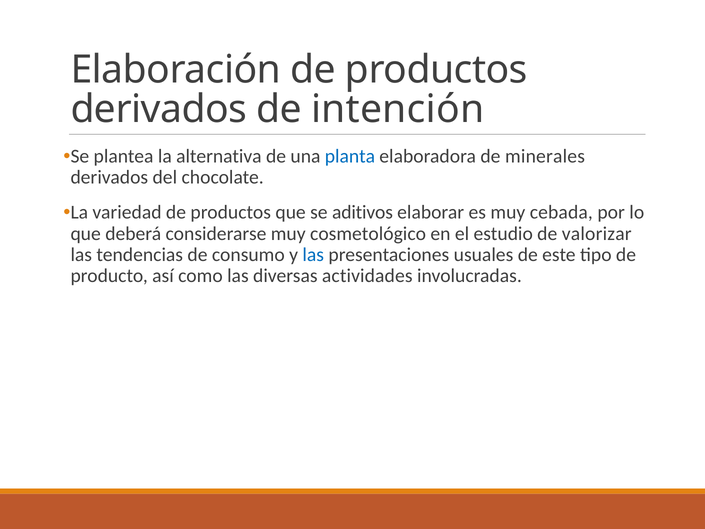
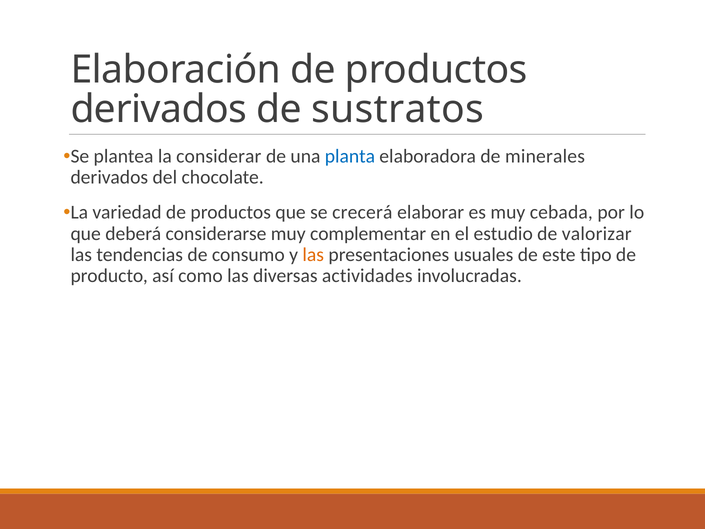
intención: intención -> sustratos
alternativa: alternativa -> considerar
aditivos: aditivos -> crecerá
cosmetológico: cosmetológico -> complementar
las at (313, 255) colour: blue -> orange
